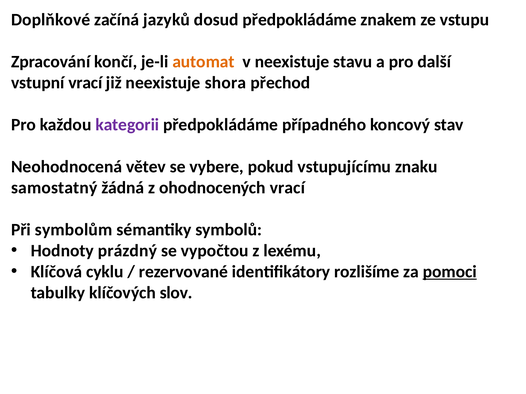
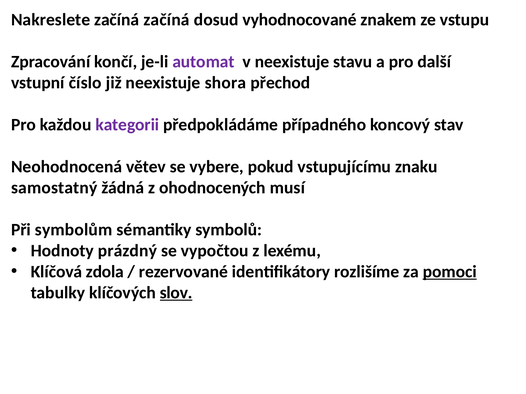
Doplňkové: Doplňkové -> Nakreslete
začíná jazyků: jazyků -> začíná
dosud předpokládáme: předpokládáme -> vyhodnocované
automat colour: orange -> purple
vstupní vrací: vrací -> číslo
ohodnocených vrací: vrací -> musí
cyklu: cyklu -> zdola
slov underline: none -> present
